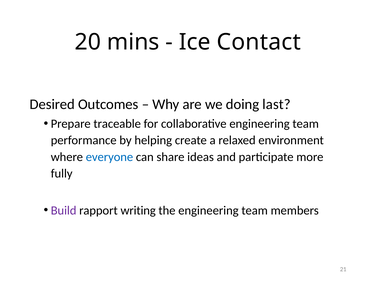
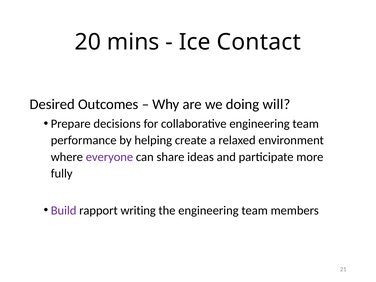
last: last -> will
traceable: traceable -> decisions
everyone colour: blue -> purple
